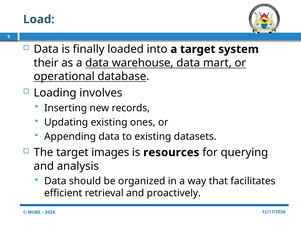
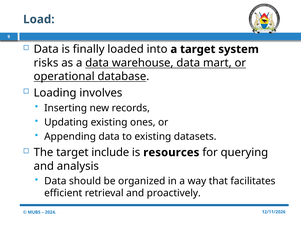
their: their -> risks
images: images -> include
